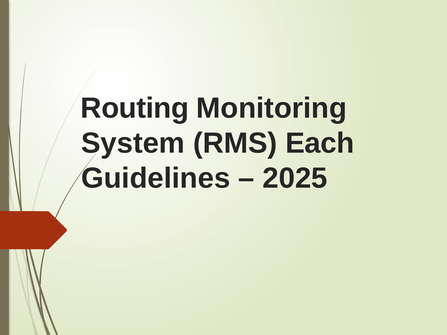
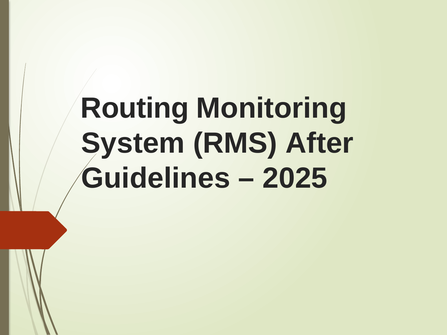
Each: Each -> After
